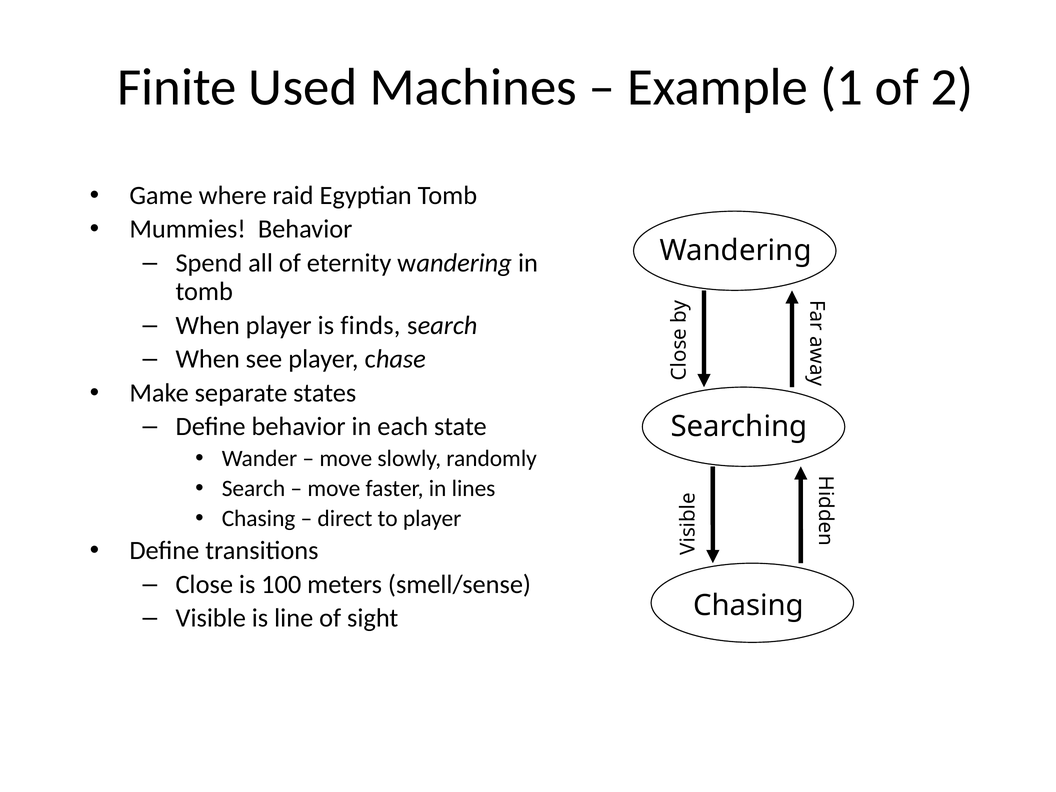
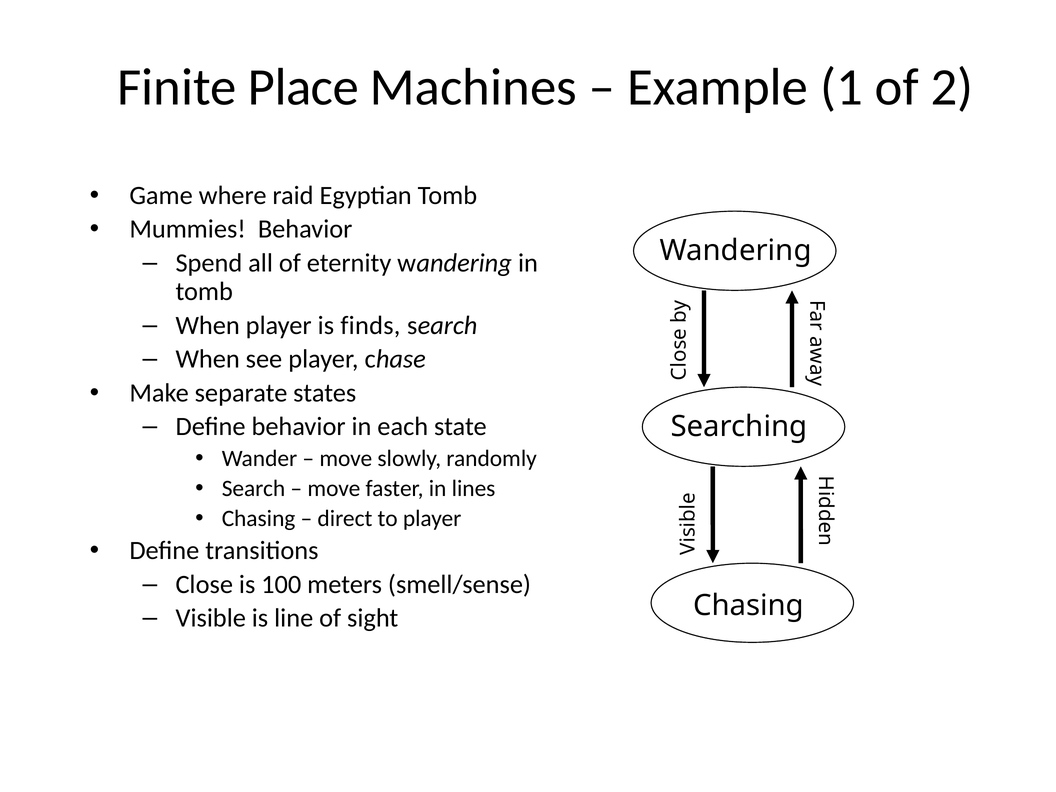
Used: Used -> Place
